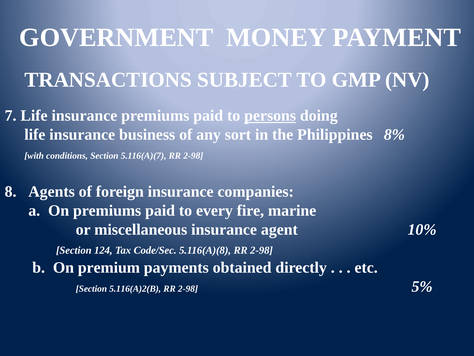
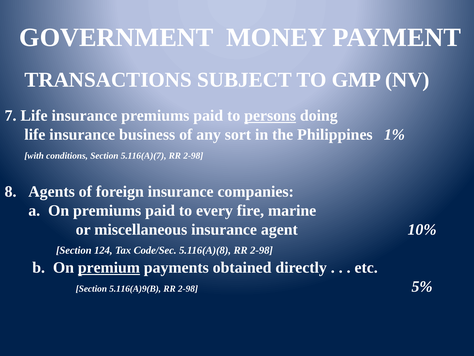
8%: 8% -> 1%
premium underline: none -> present
5.116(A)2(B: 5.116(A)2(B -> 5.116(A)9(B
